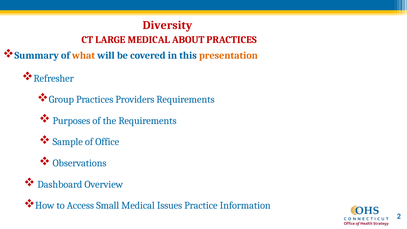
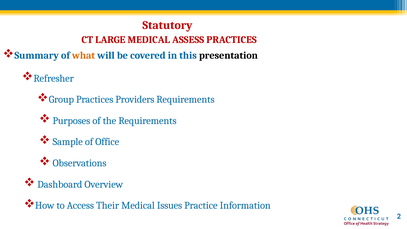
Diversity: Diversity -> Statutory
ABOUT: ABOUT -> ASSESS
presentation colour: orange -> black
Small: Small -> Their
